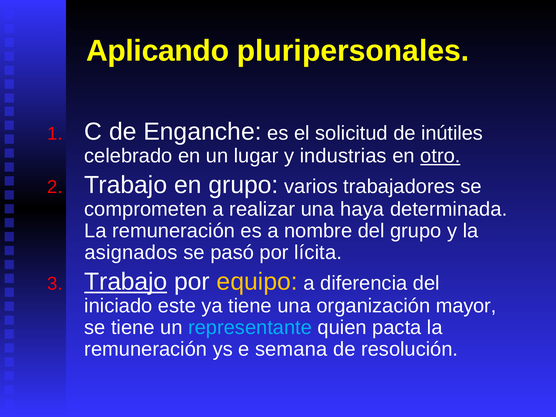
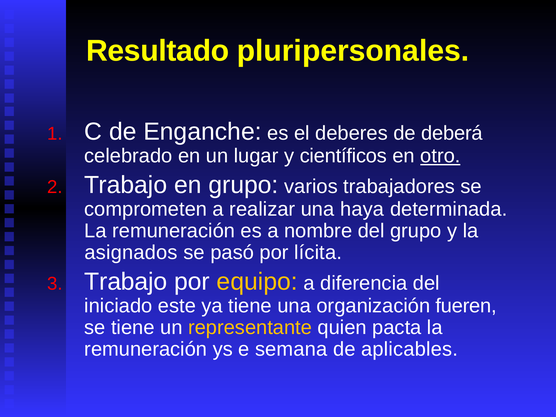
Aplicando: Aplicando -> Resultado
solicitud: solicitud -> deberes
inútiles: inútiles -> deberá
industrias: industrias -> científicos
Trabajo at (126, 282) underline: present -> none
mayor: mayor -> fueren
representante colour: light blue -> yellow
resolución: resolución -> aplicables
